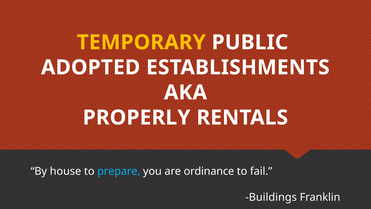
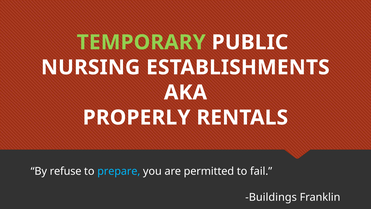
TEMPORARY colour: yellow -> light green
ADOPTED: ADOPTED -> NURSING
house: house -> refuse
ordinance: ordinance -> permitted
